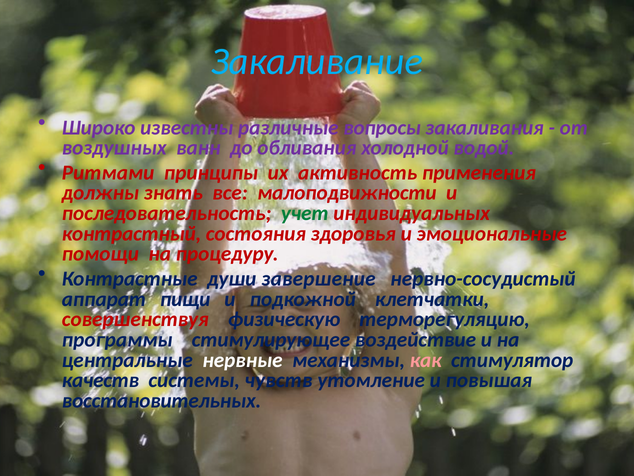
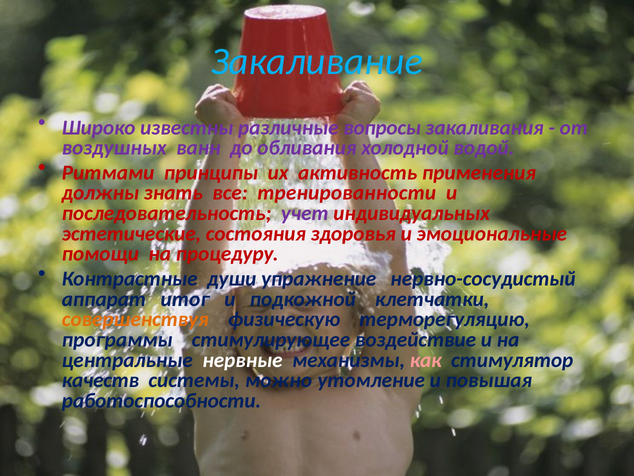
малоподвижности: малоподвижности -> тренированности
учет colour: green -> purple
контрастный: контрастный -> эстетические
завершение: завершение -> упражнение
пищи: пищи -> итог
совершенствуя colour: red -> orange
чувств: чувств -> можно
восстановительных: восстановительных -> работоспособности
